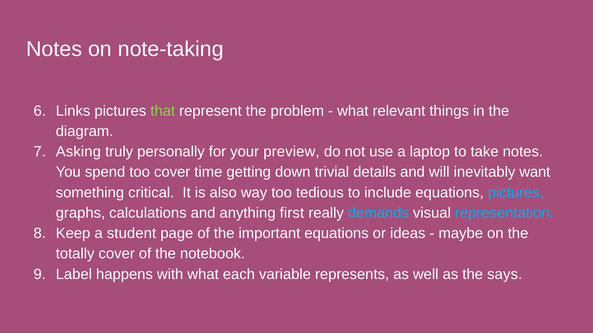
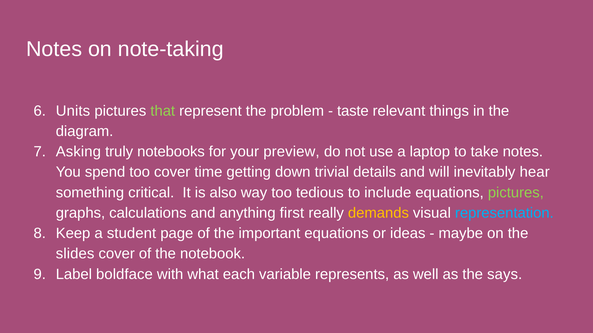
Links: Links -> Units
what at (353, 111): what -> taste
personally: personally -> notebooks
want: want -> hear
pictures at (516, 193) colour: light blue -> light green
demands colour: light blue -> yellow
totally: totally -> slides
happens: happens -> boldface
